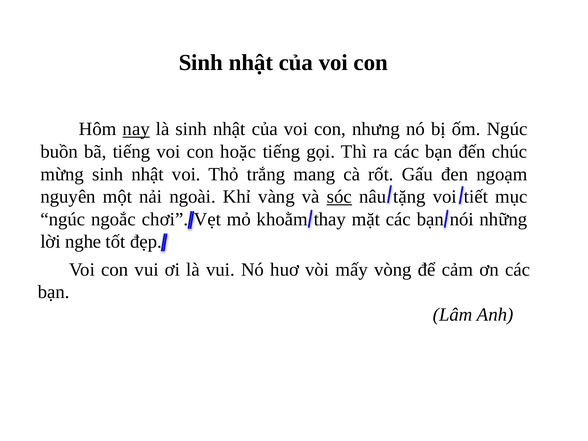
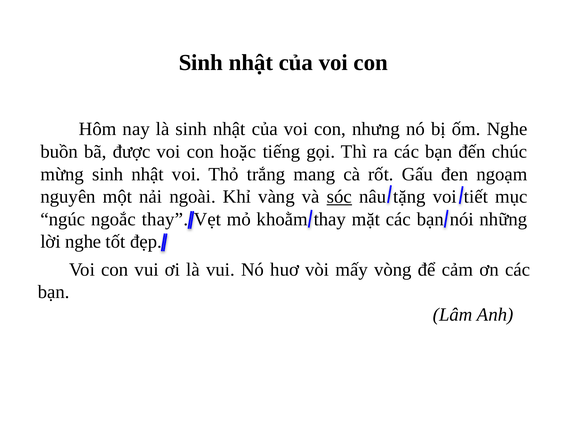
nay underline: present -> none
ốm Ngúc: Ngúc -> Nghe
bã tiếng: tiếng -> được
ngoắc chơi: chơi -> thay
